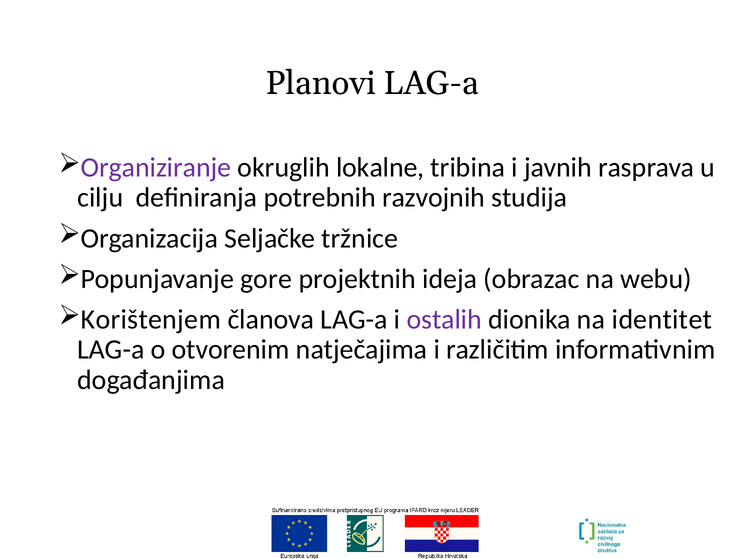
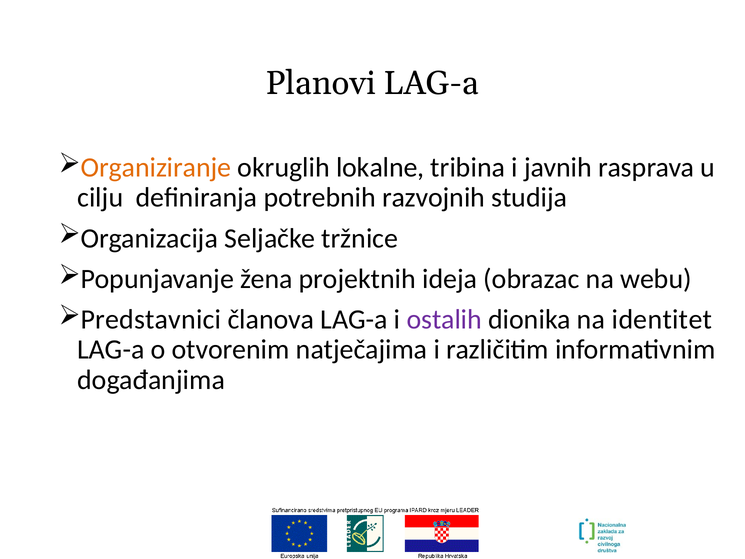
Organiziranje colour: purple -> orange
gore: gore -> žena
Korištenjem: Korištenjem -> Predstavnici
